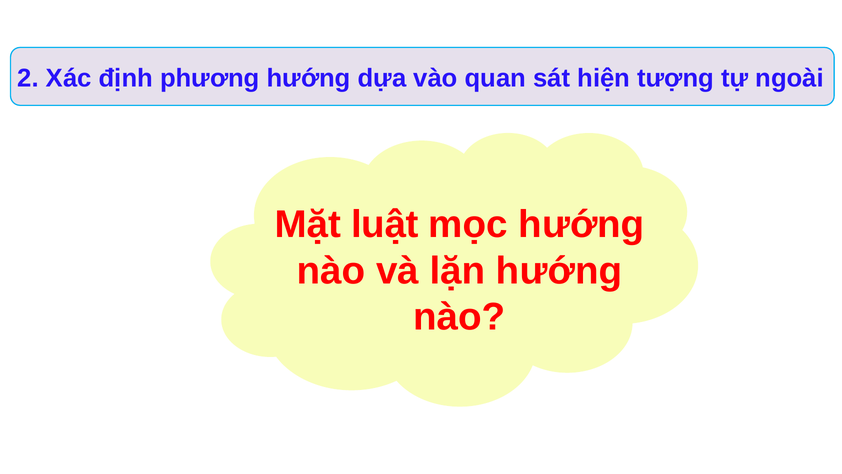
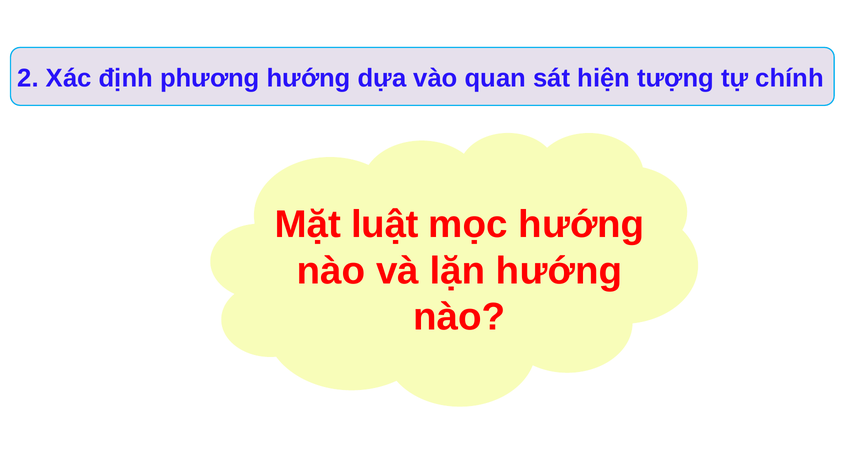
ngoài: ngoài -> chính
